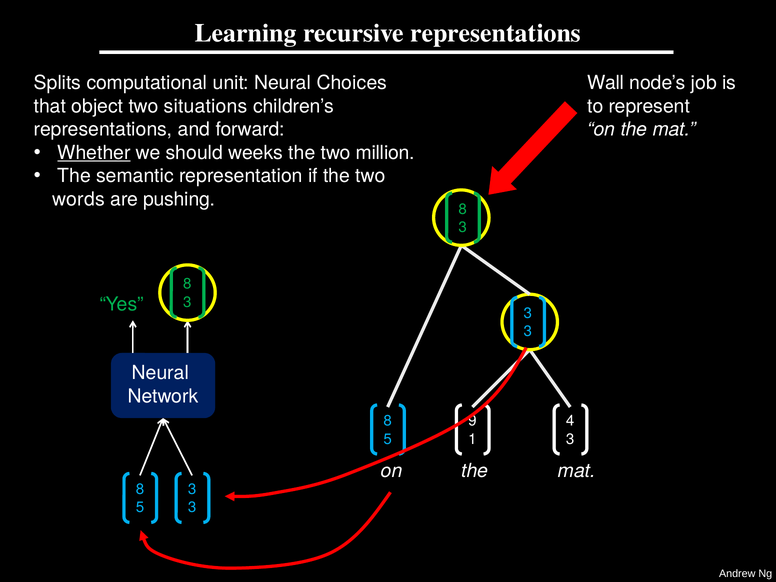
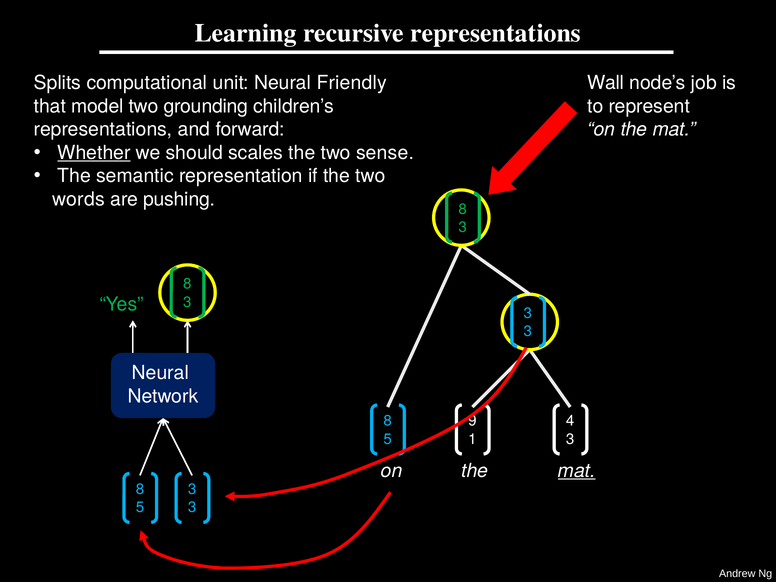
Choices: Choices -> Friendly
object: object -> model
situations: situations -> grounding
weeks: weeks -> scales
million: million -> sense
mat at (577, 471) underline: none -> present
